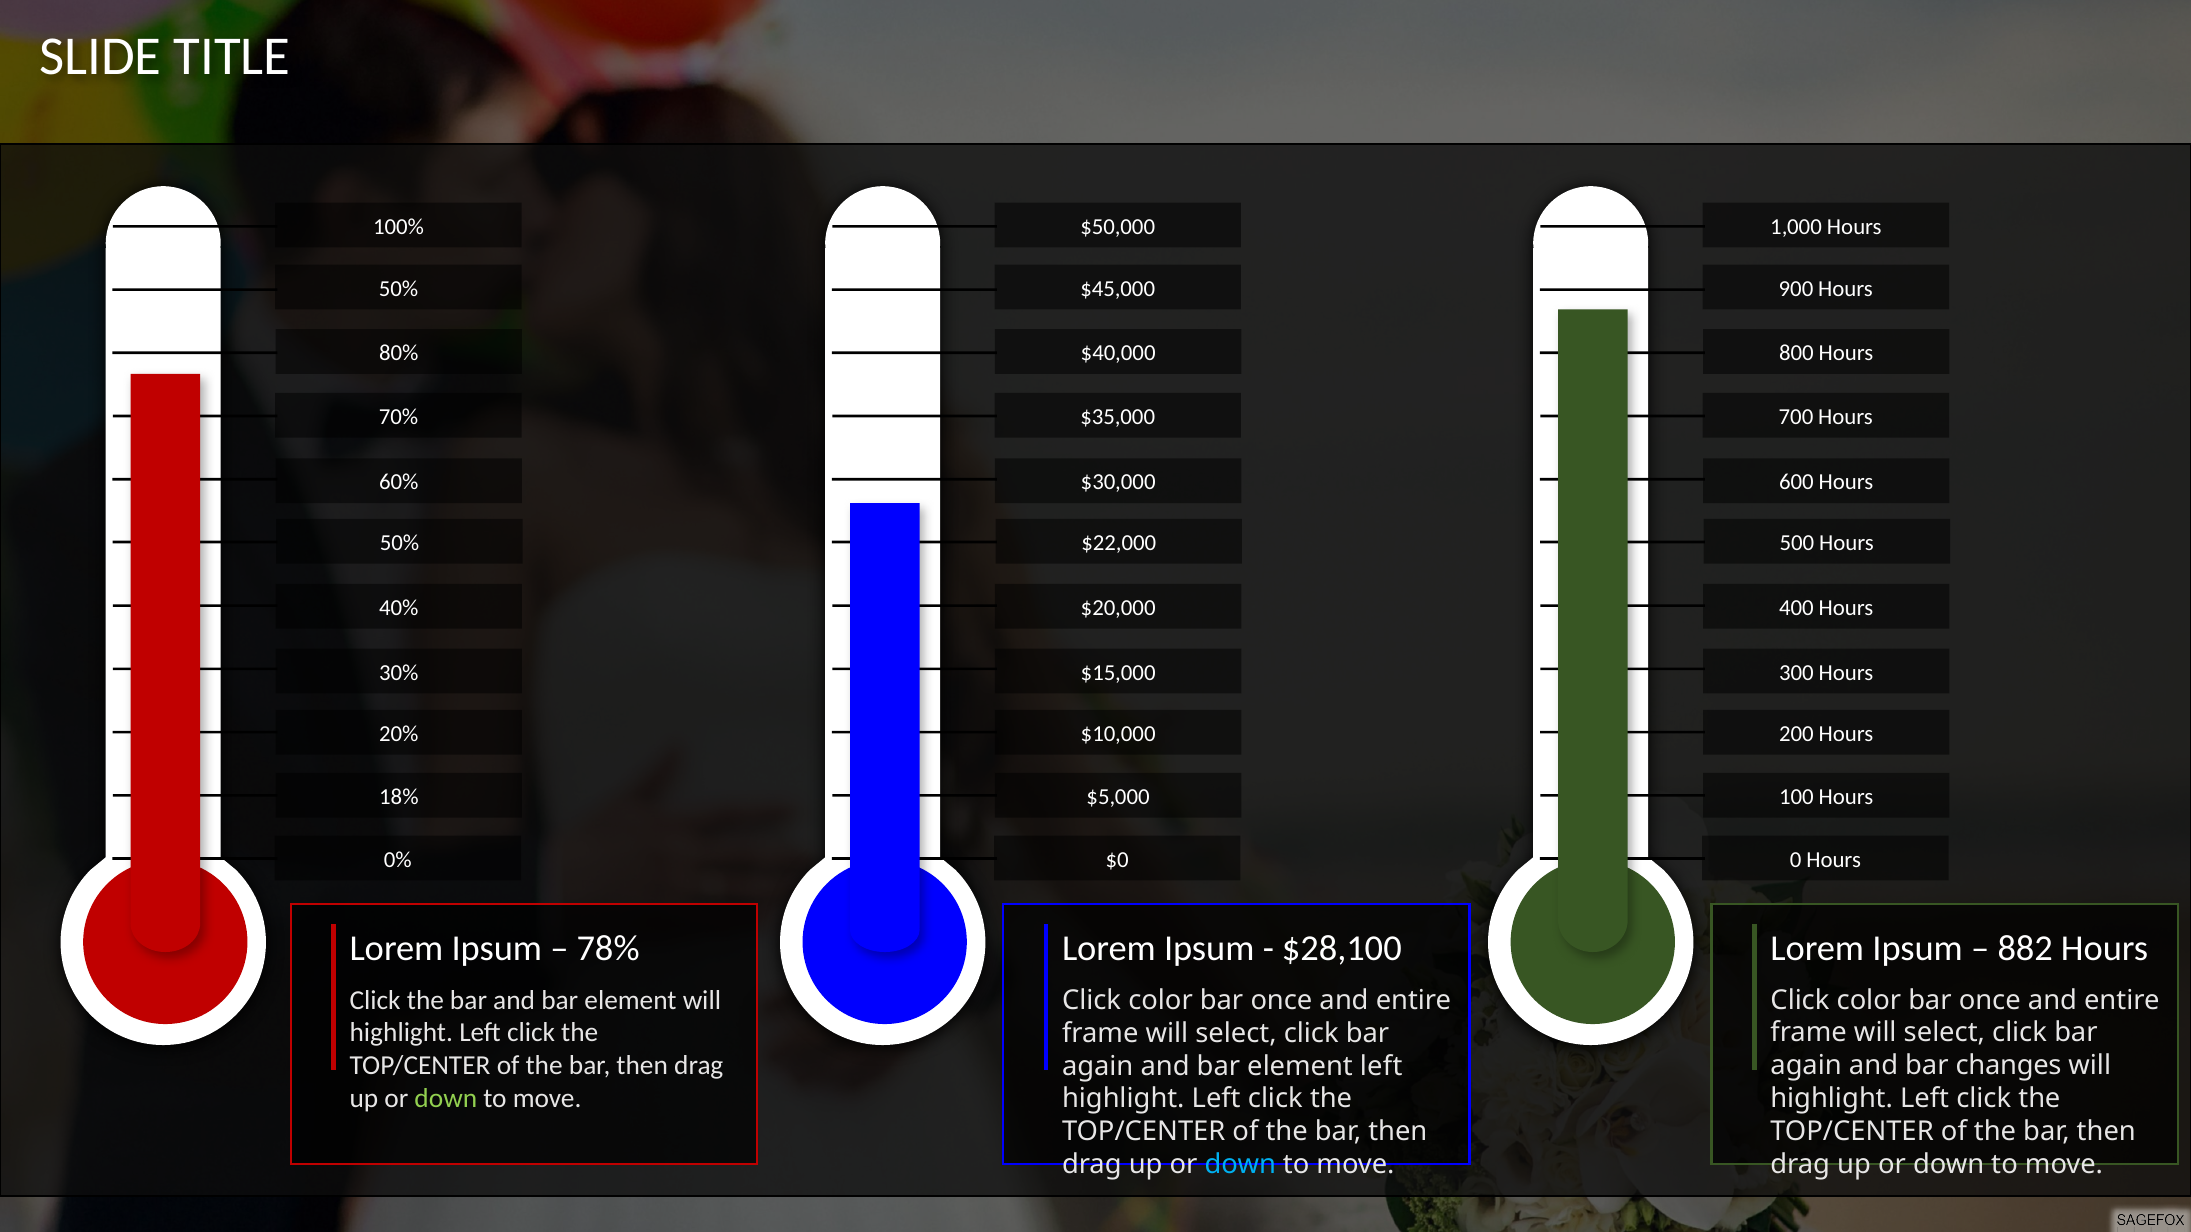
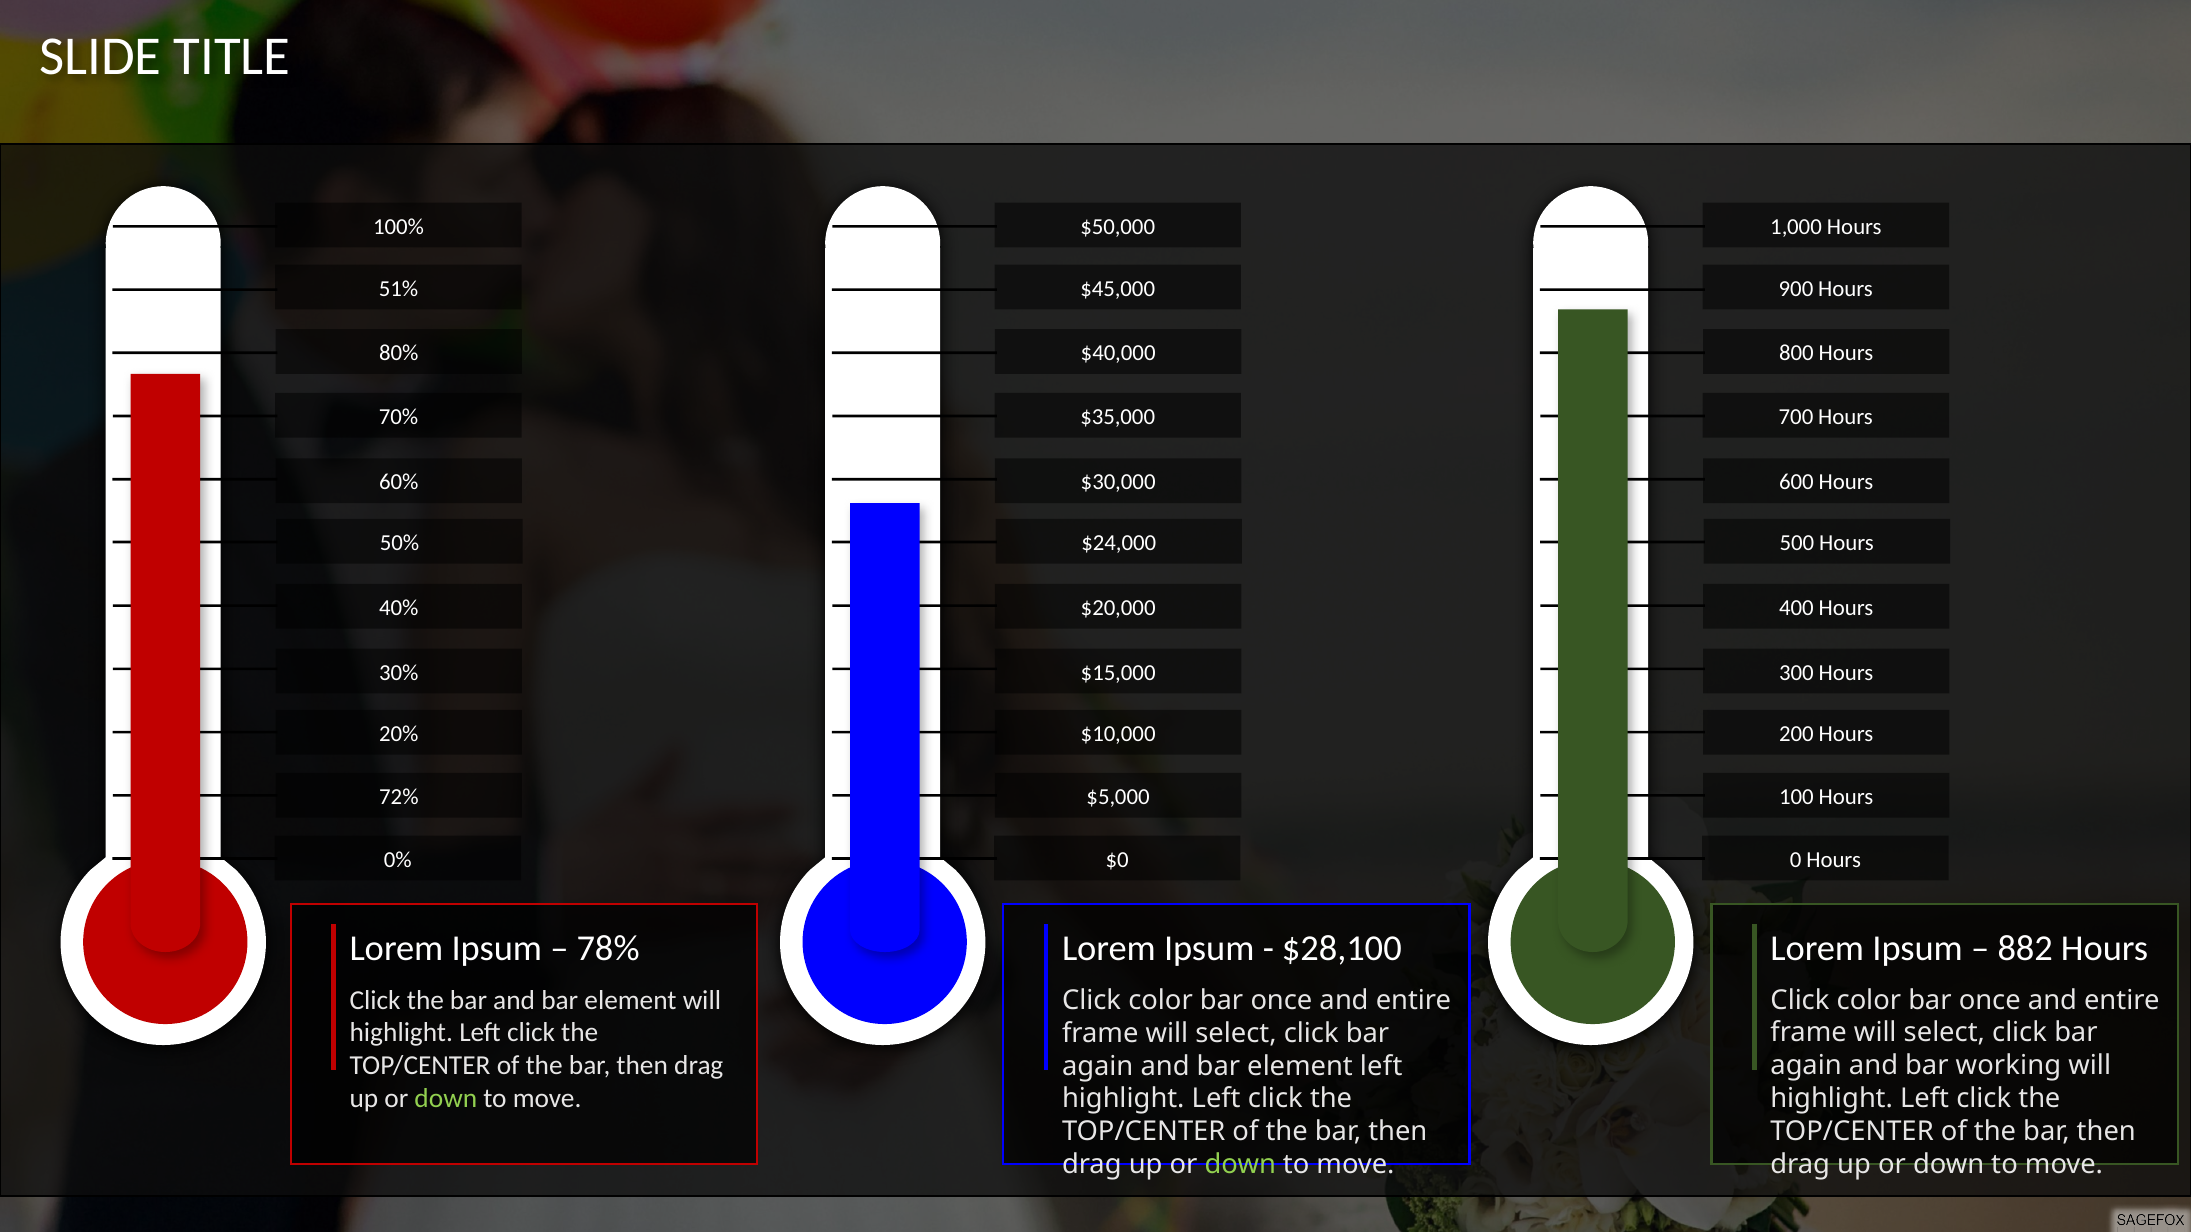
50% at (398, 289): 50% -> 51%
$22,000: $22,000 -> $24,000
18%: 18% -> 72%
changes: changes -> working
down at (1240, 1165) colour: light blue -> light green
